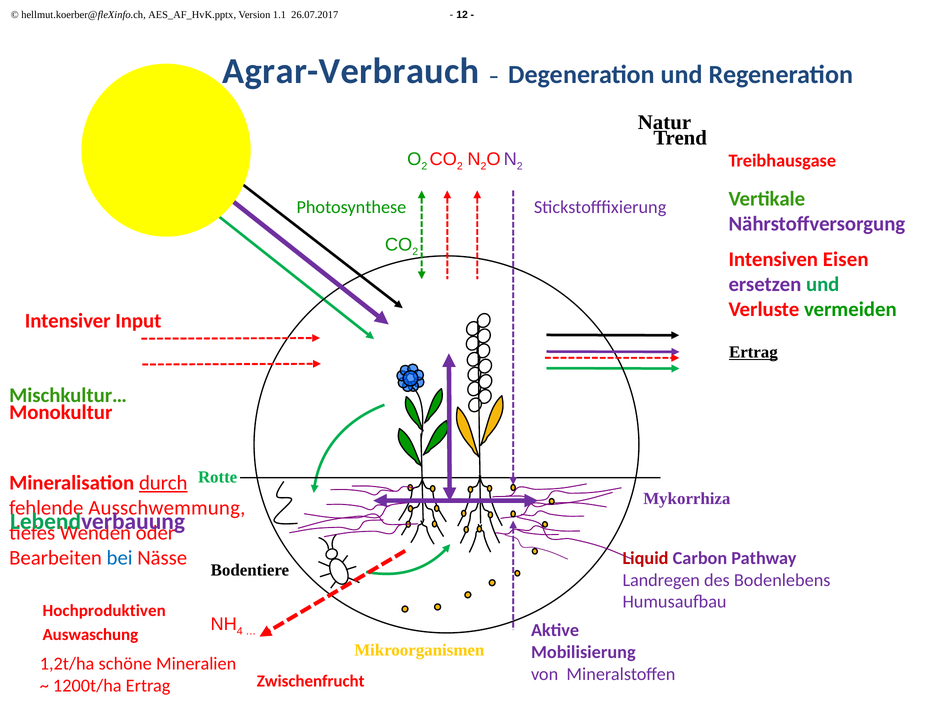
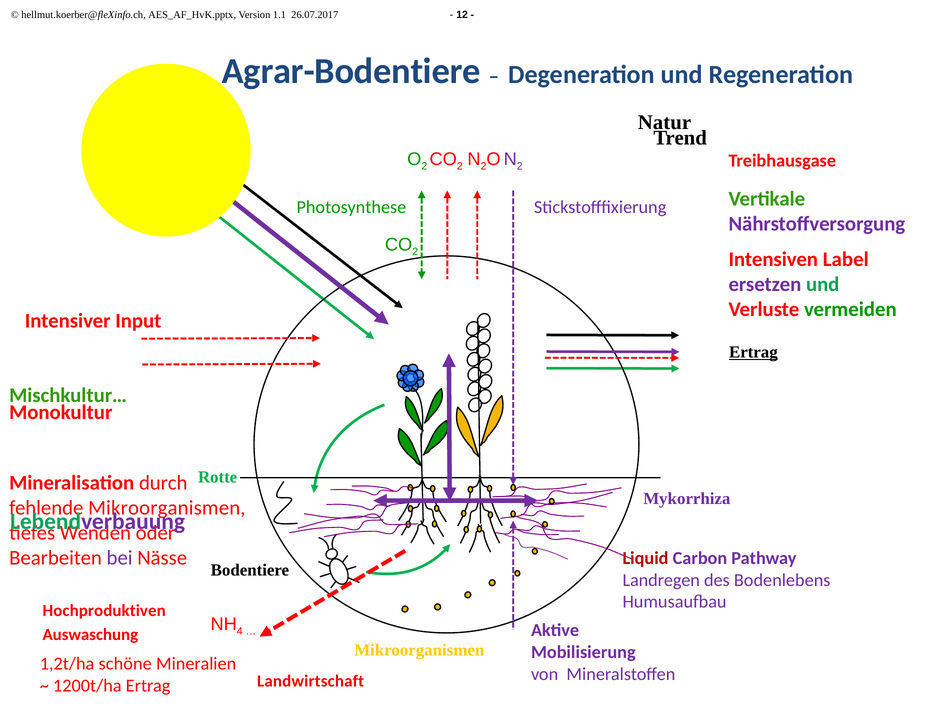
Agrar-Verbrauch: Agrar-Verbrauch -> Agrar-Bodentiere
Eisen: Eisen -> Label
durch underline: present -> none
Ausschwemmung at (167, 507): Ausschwemmung -> Mikroorganismen
bei colour: blue -> purple
Zwischenfrucht: Zwischenfrucht -> Landwirtschaft
